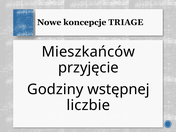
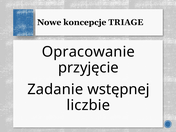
Mieszkańców: Mieszkańców -> Opracowanie
Godziny: Godziny -> Zadanie
